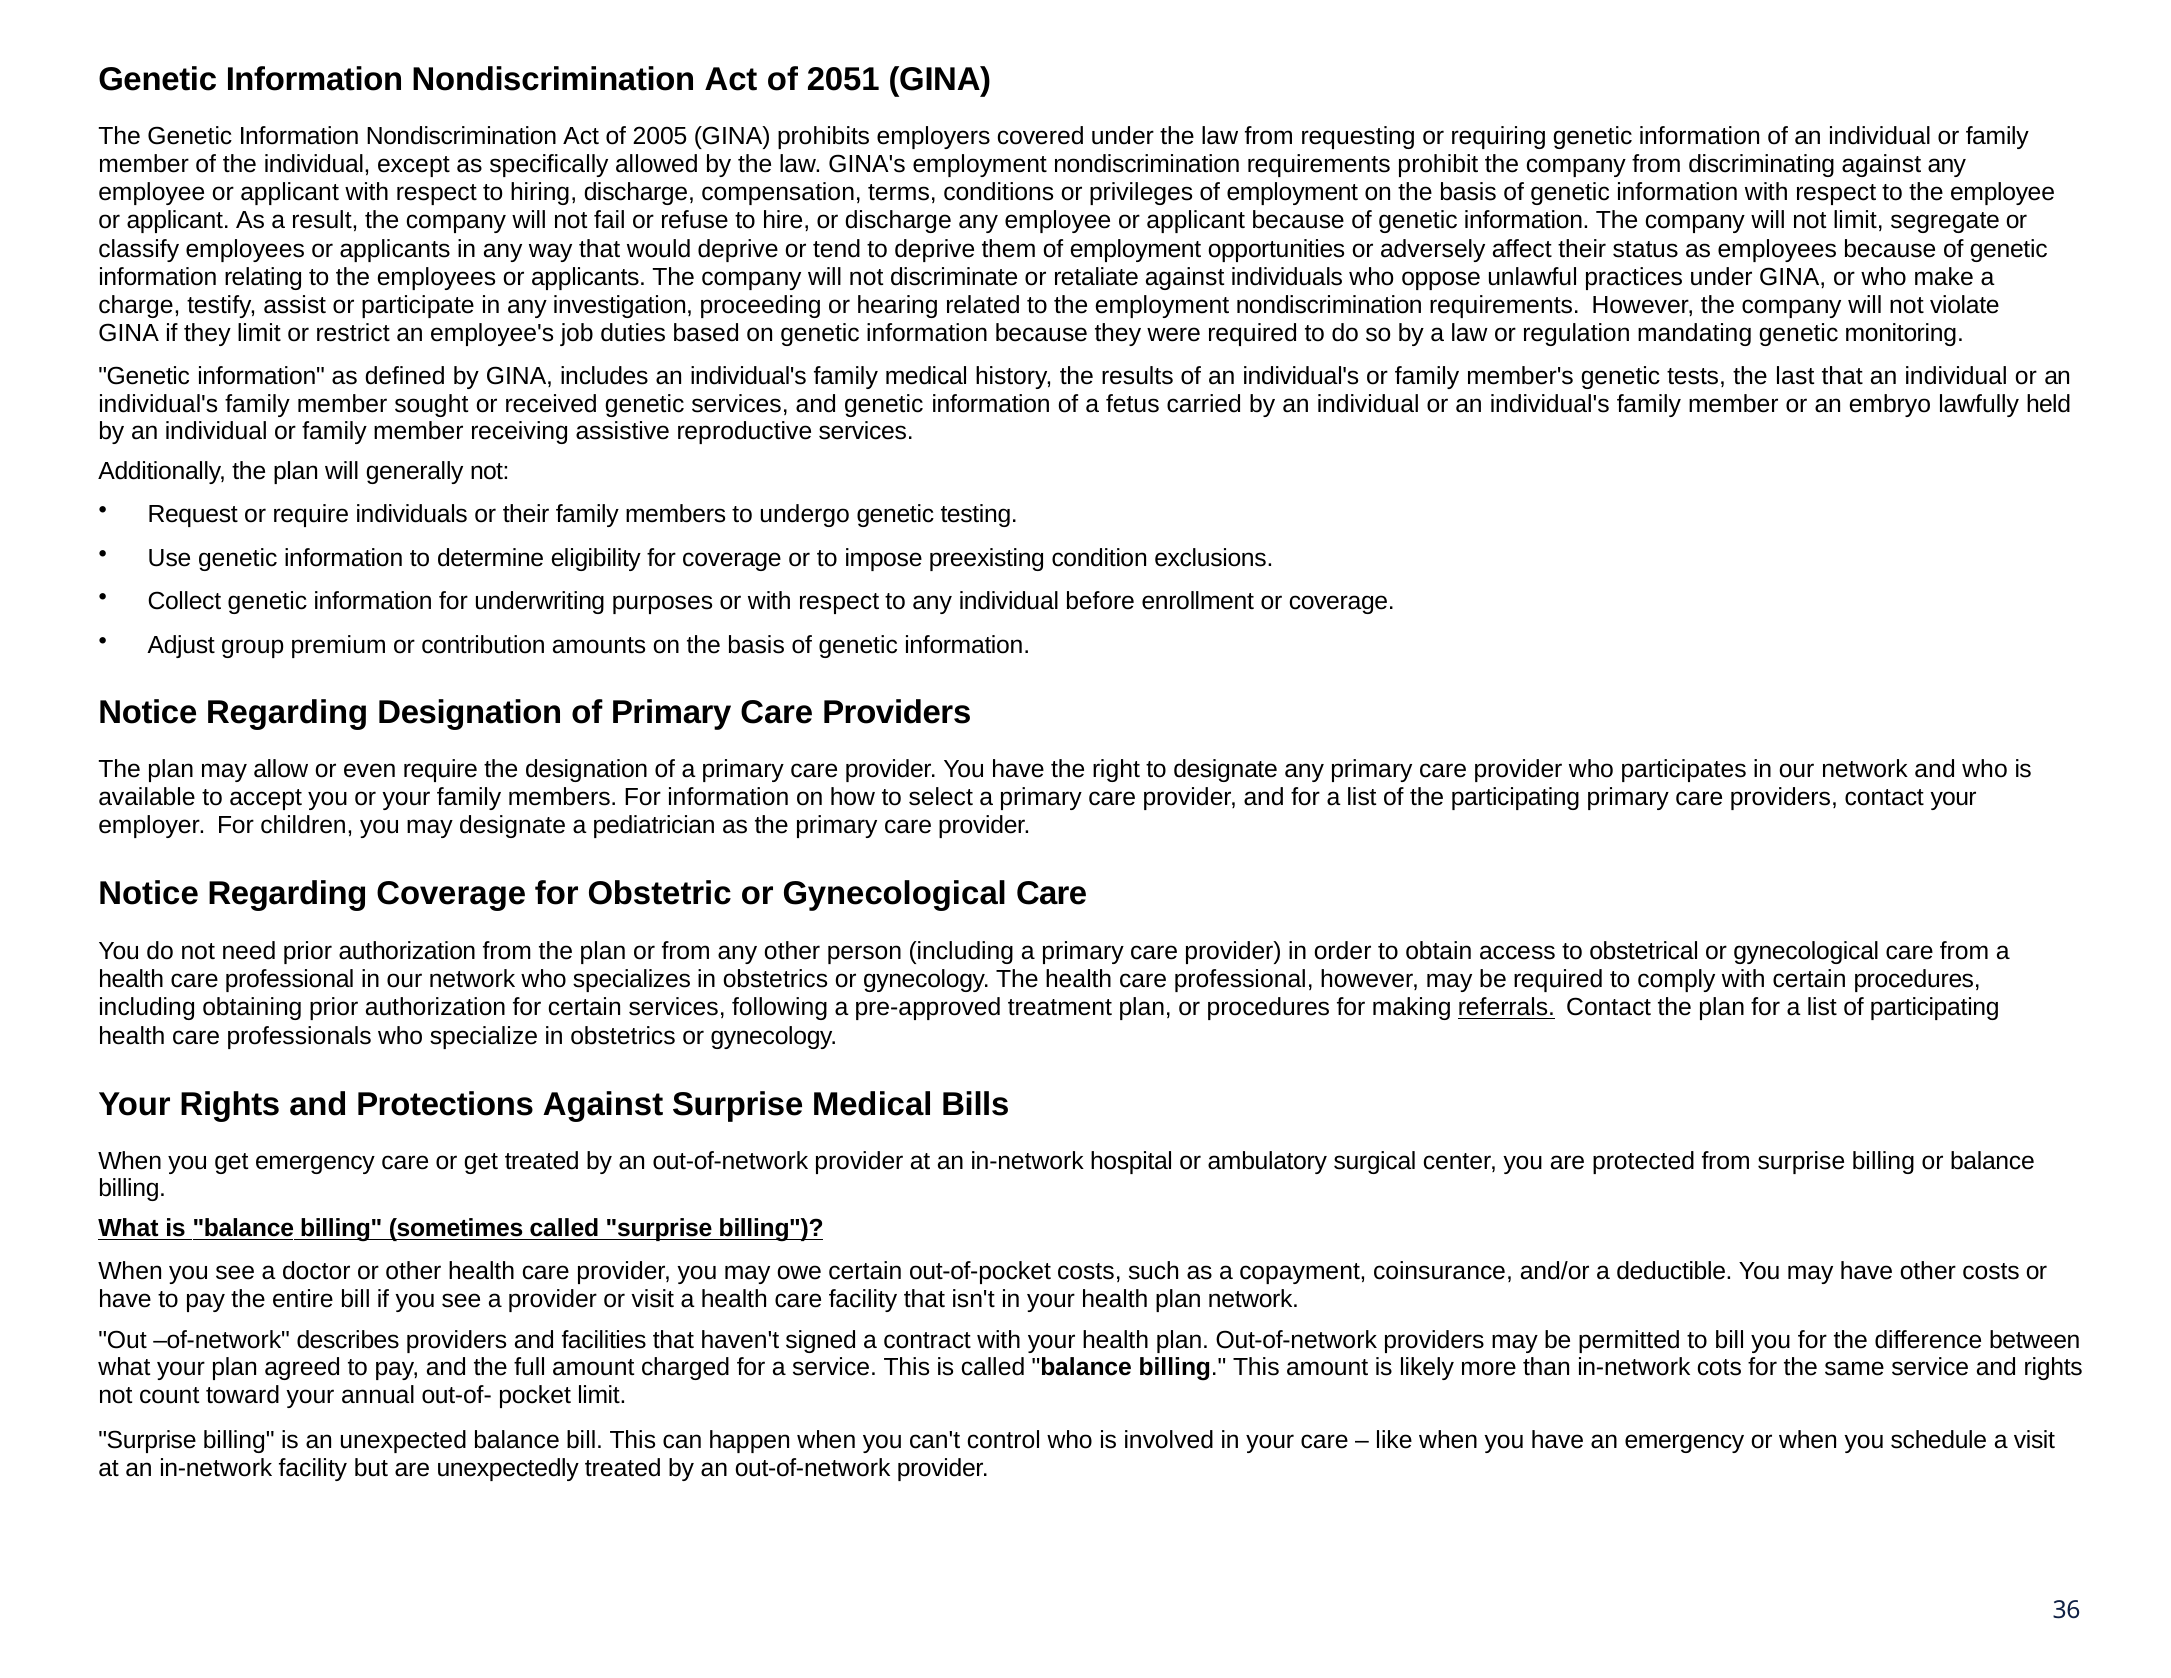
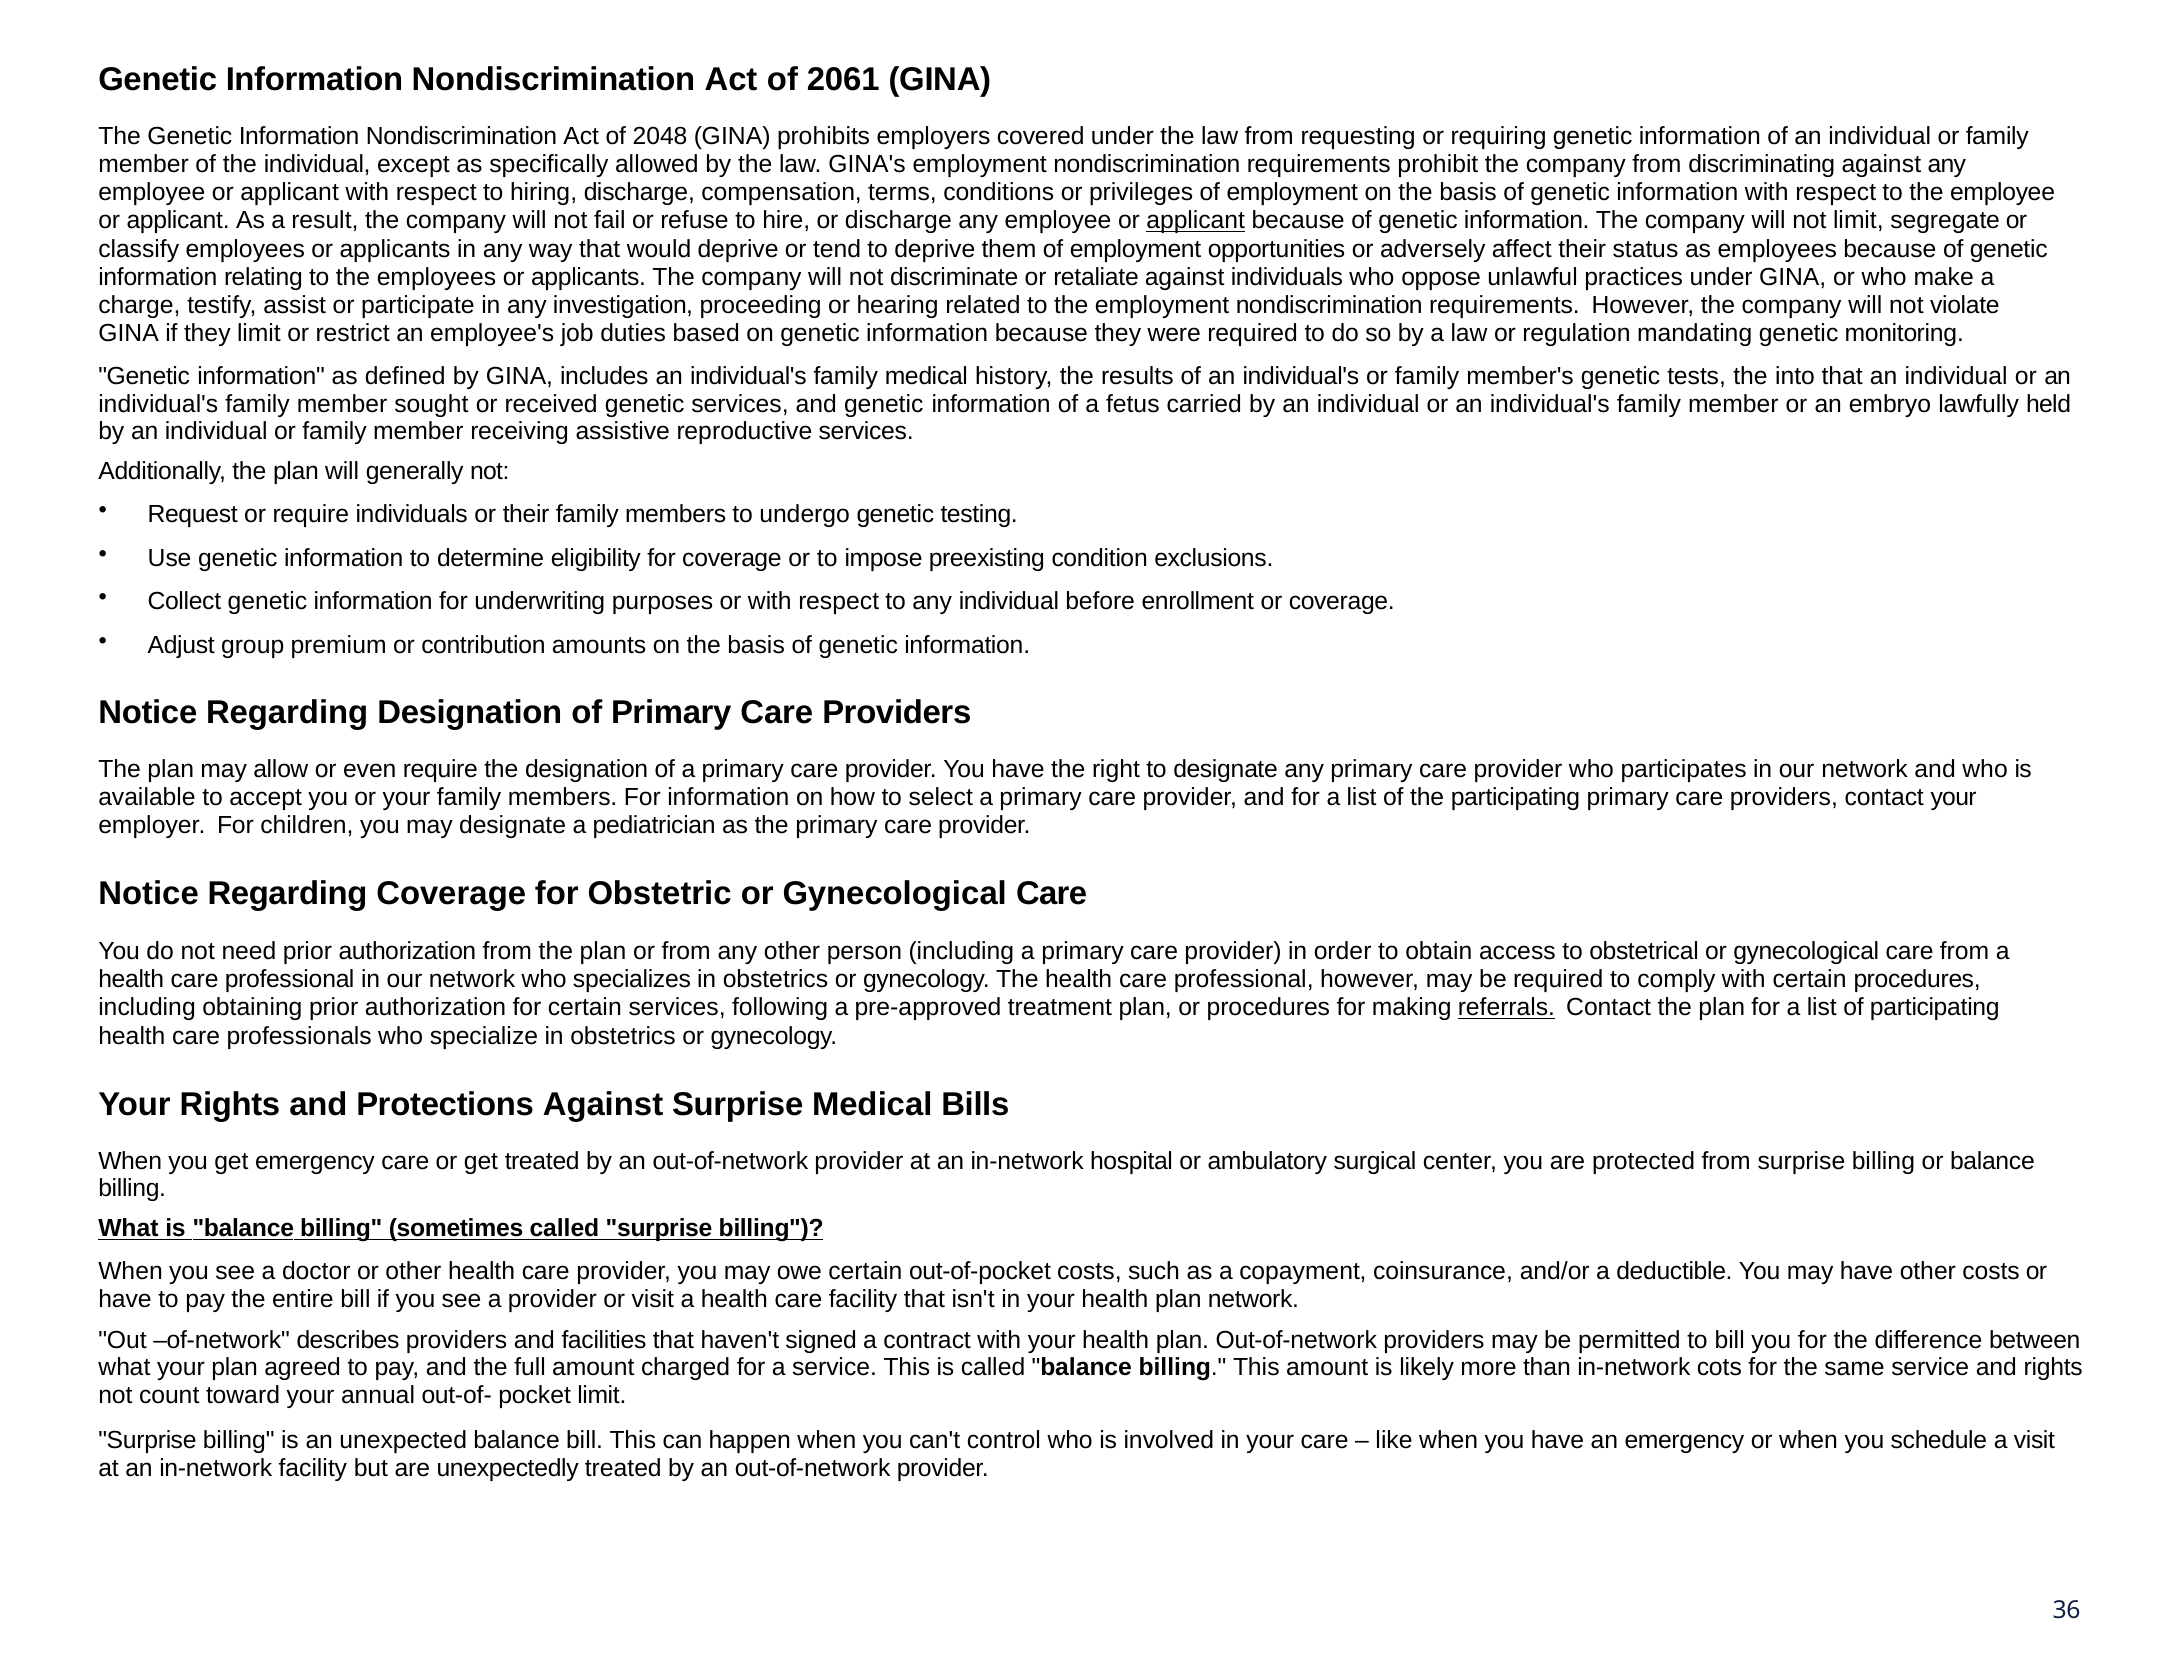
2051: 2051 -> 2061
2005: 2005 -> 2048
applicant at (1196, 221) underline: none -> present
last: last -> into
